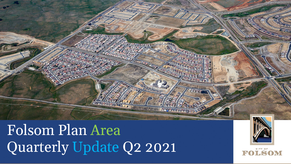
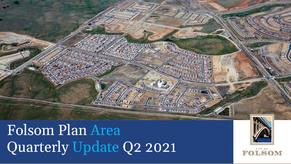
Area colour: light green -> light blue
